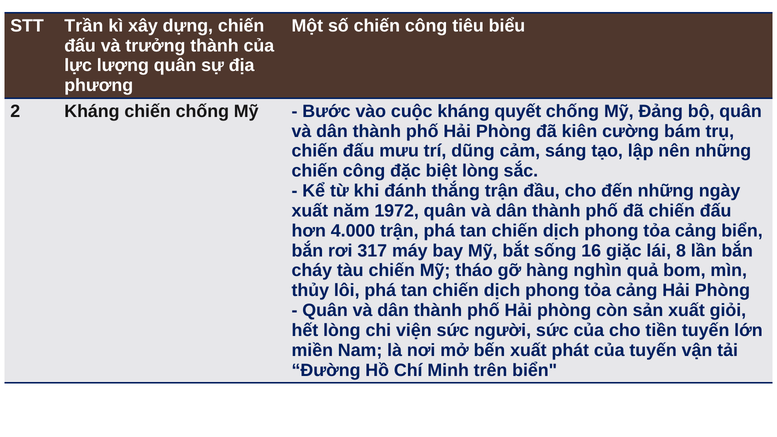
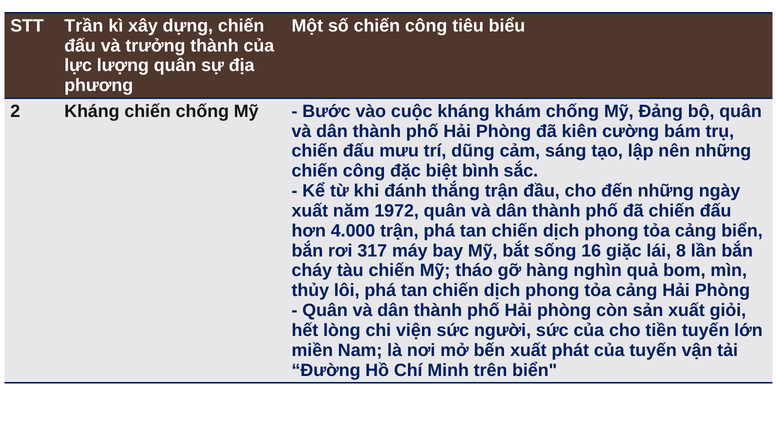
quyết: quyết -> khám
biệt lòng: lòng -> bình
